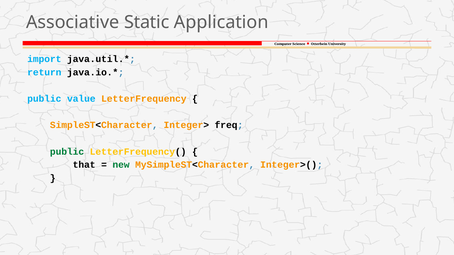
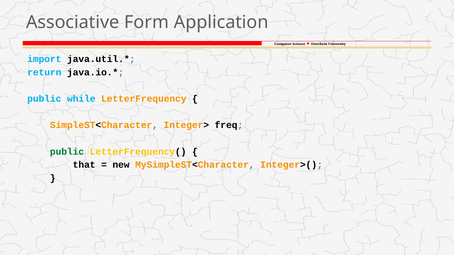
Static: Static -> Form
value: value -> while
new colour: green -> black
